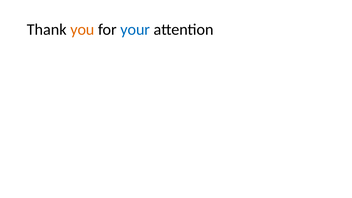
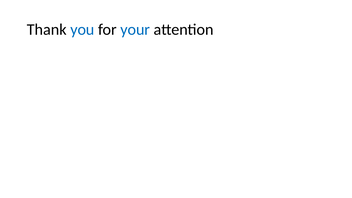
you colour: orange -> blue
